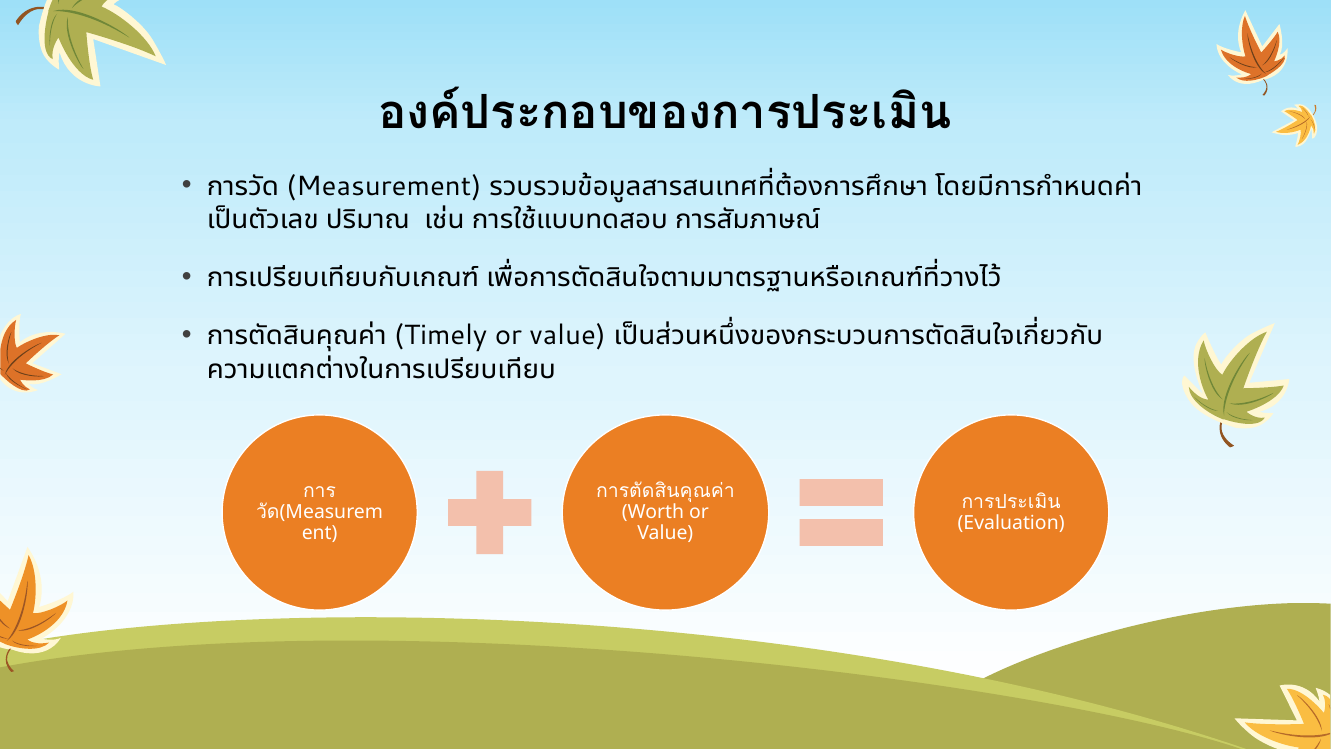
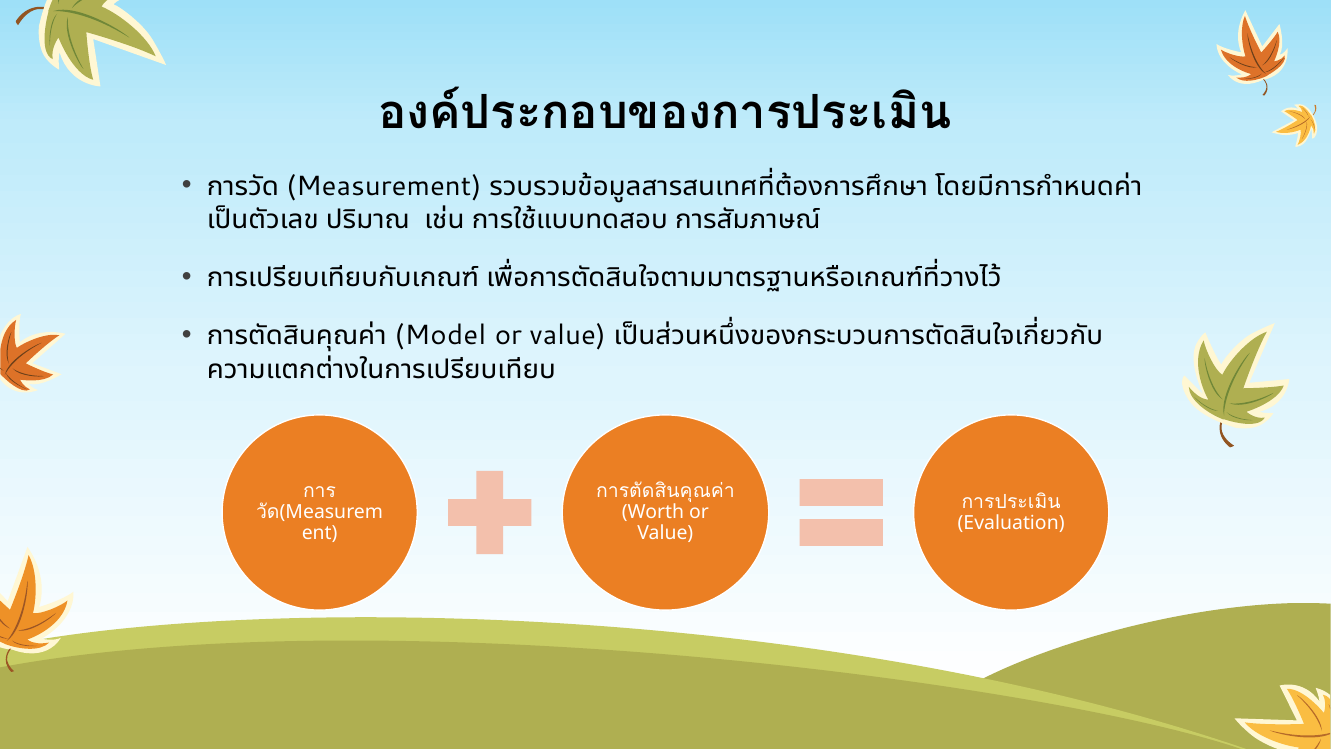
Timely: Timely -> Model
